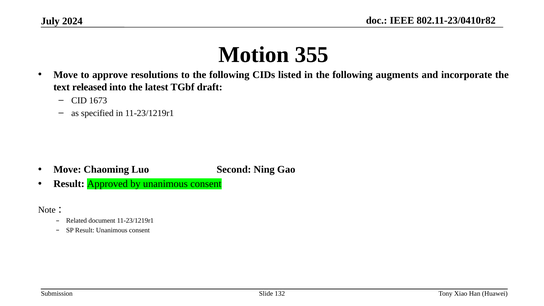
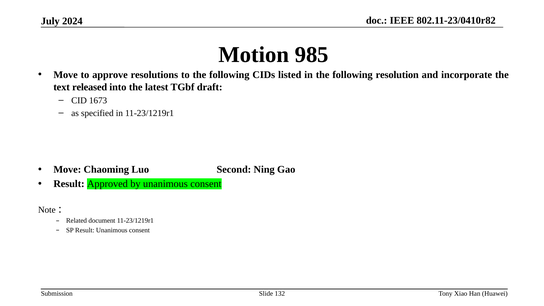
355: 355 -> 985
augments: augments -> resolution
